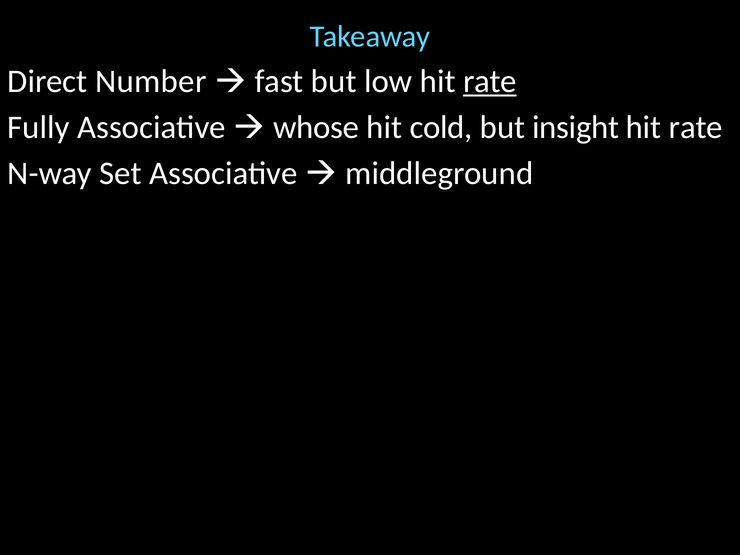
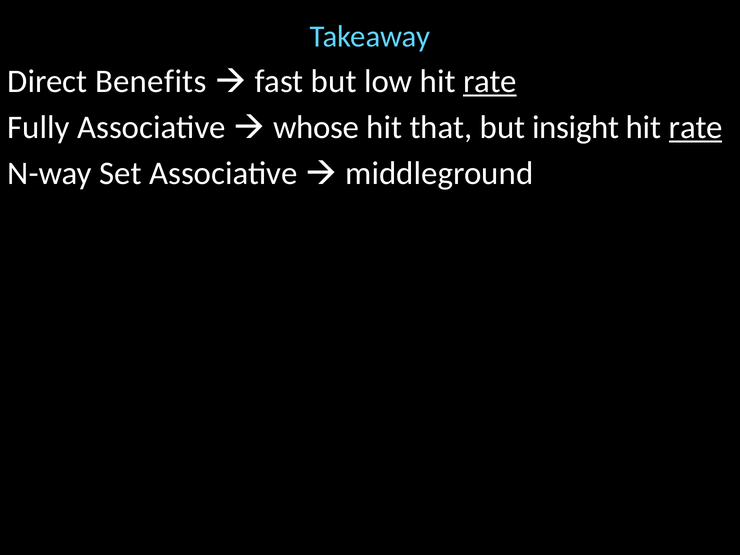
Number: Number -> Benefits
cold: cold -> that
rate at (696, 127) underline: none -> present
